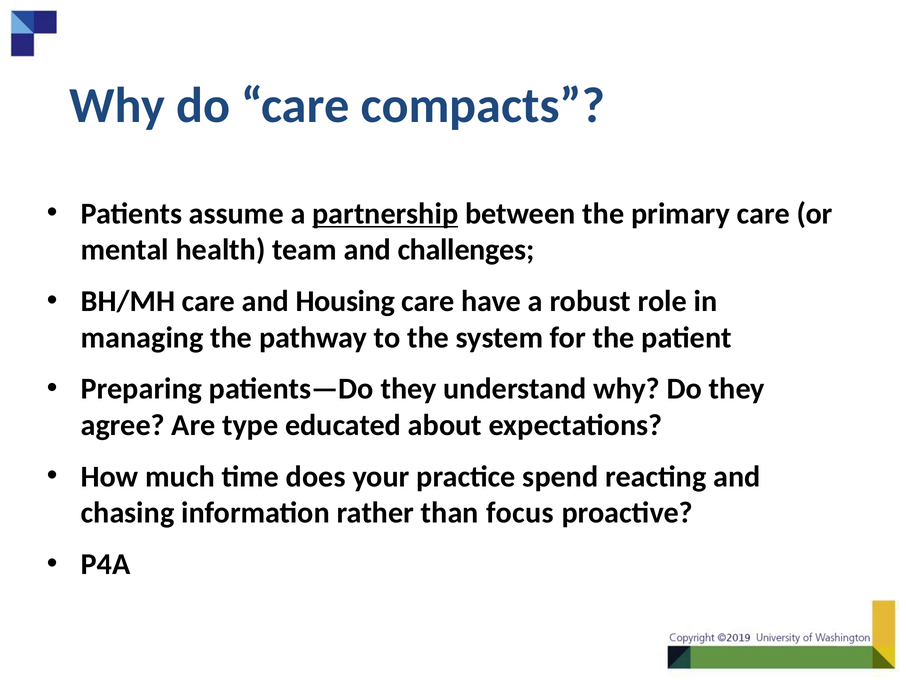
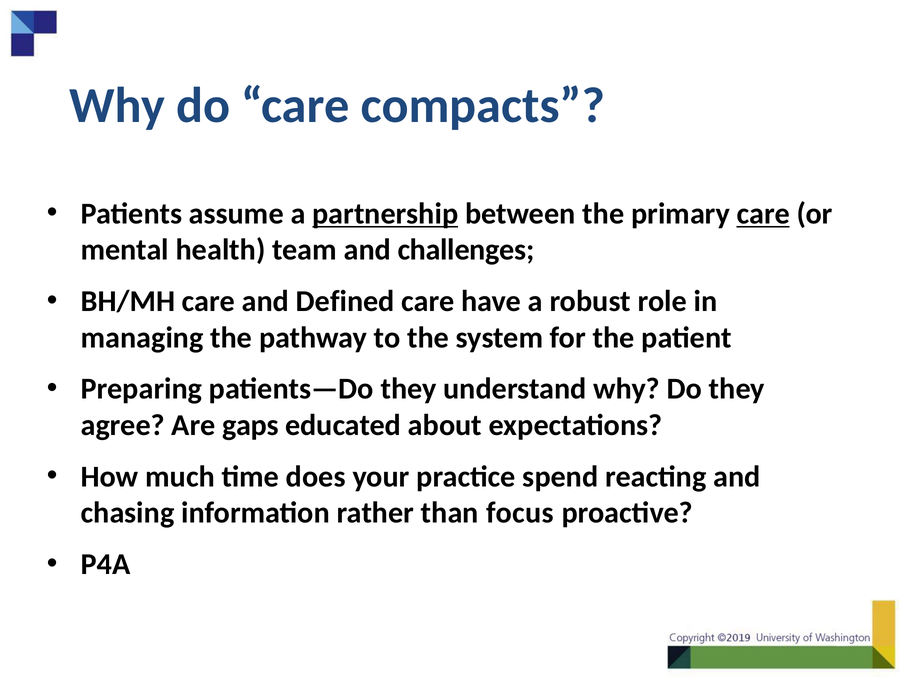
care at (763, 214) underline: none -> present
Housing: Housing -> Defined
type: type -> gaps
